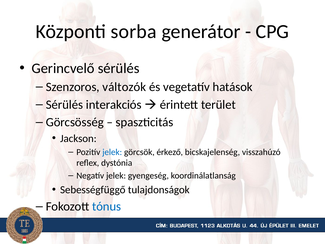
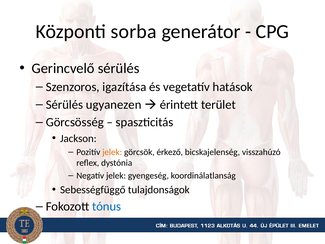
változók: változók -> igazítása
interakciós: interakciós -> ugyanezen
jelek at (112, 152) colour: blue -> orange
